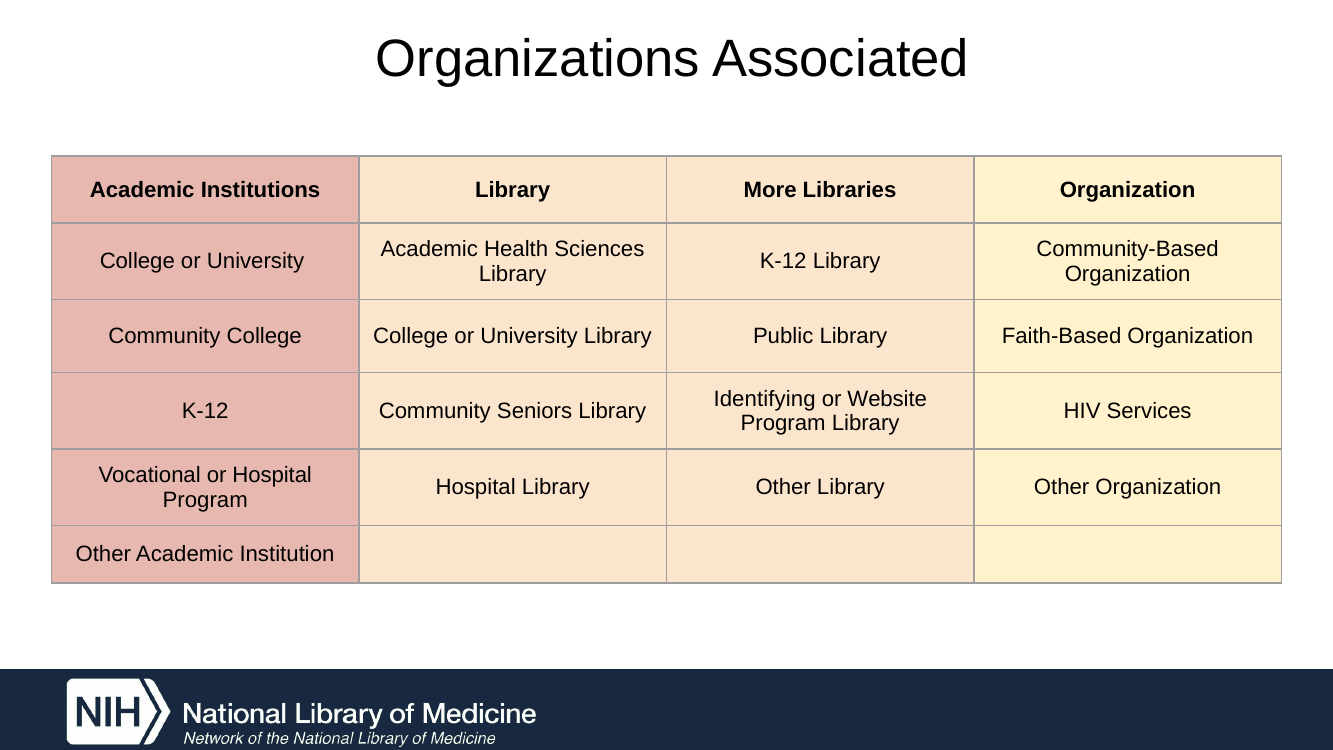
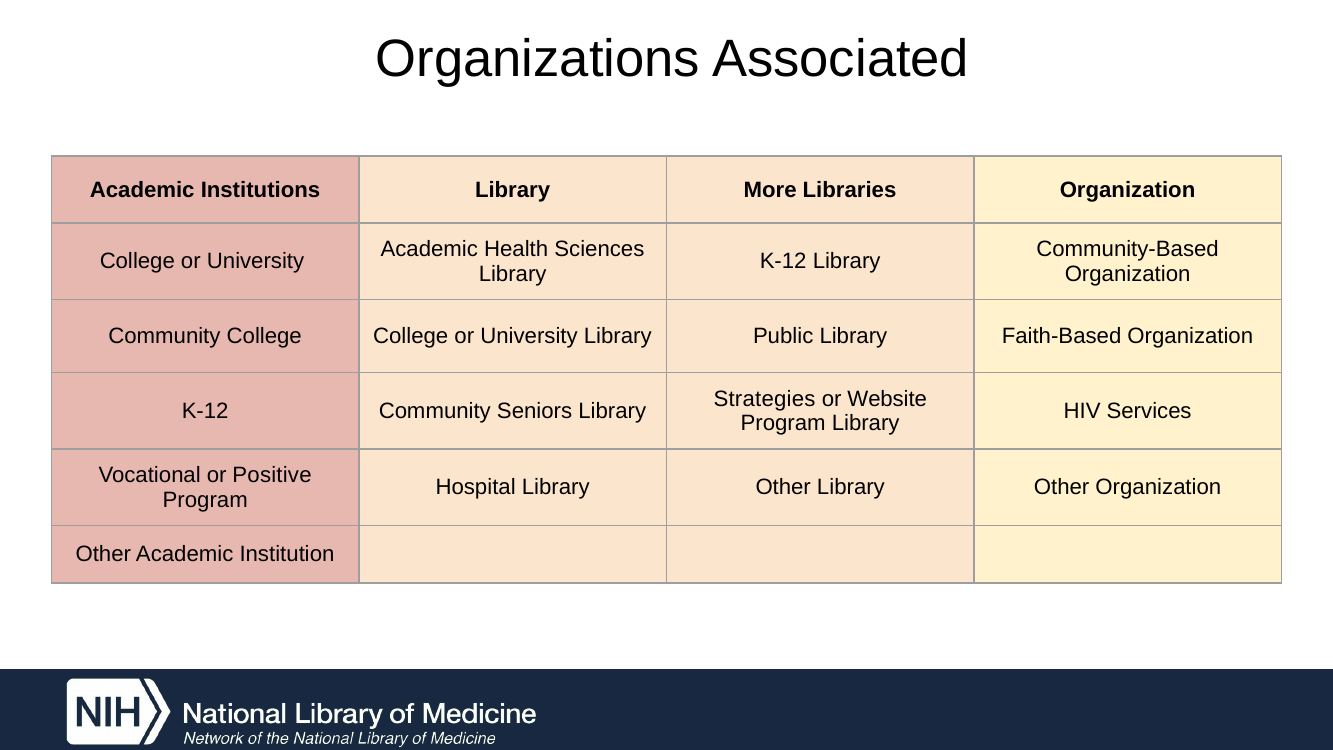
Identifying: Identifying -> Strategies
or Hospital: Hospital -> Positive
